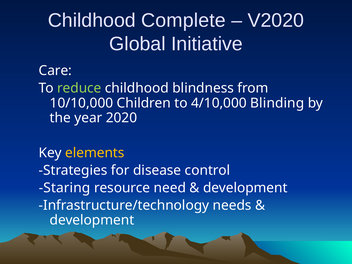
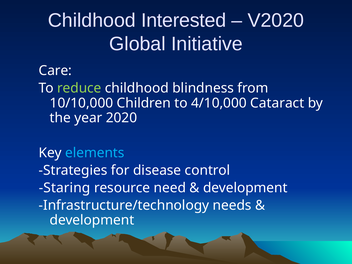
Complete: Complete -> Interested
Blinding: Blinding -> Cataract
elements colour: yellow -> light blue
